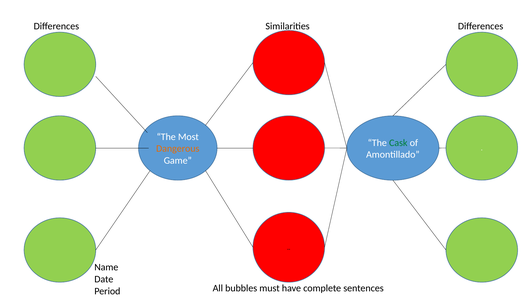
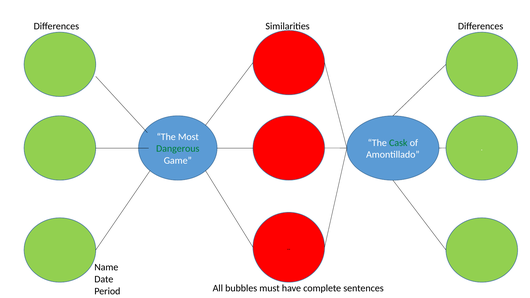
Dangerous colour: orange -> green
